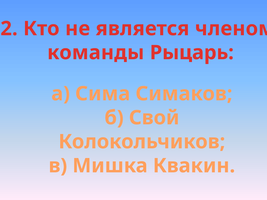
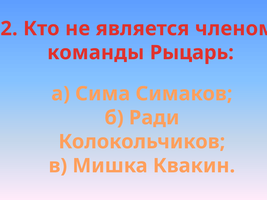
Свой: Свой -> Ради
